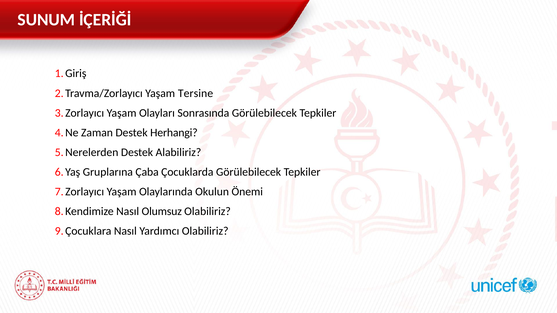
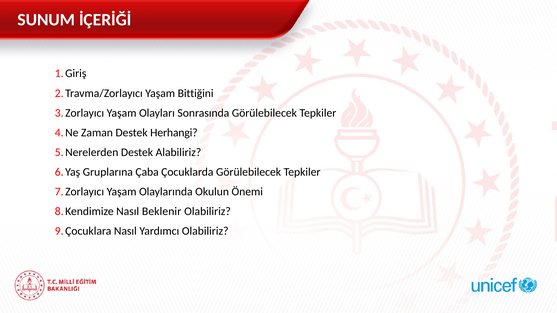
Tersine: Tersine -> Bittiğini
Olumsuz: Olumsuz -> Beklenir
